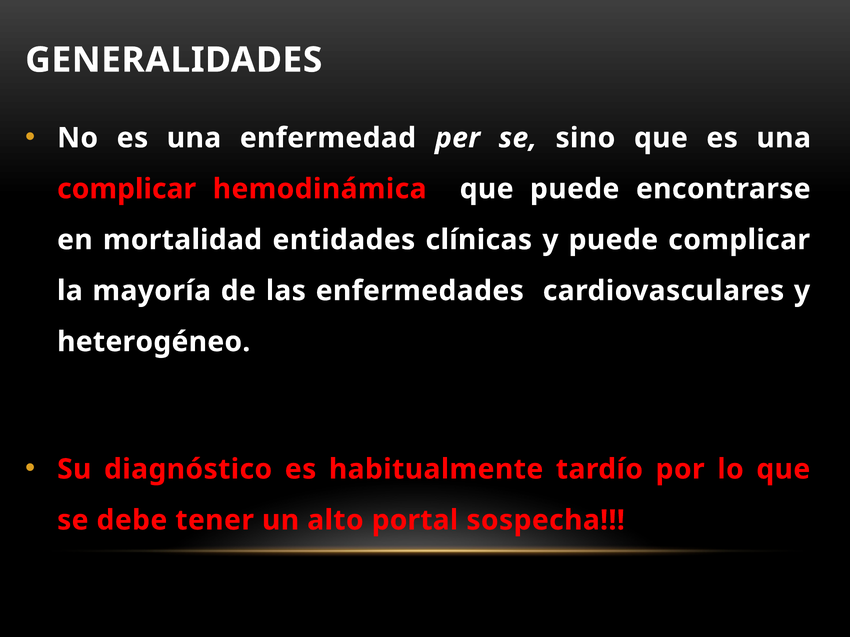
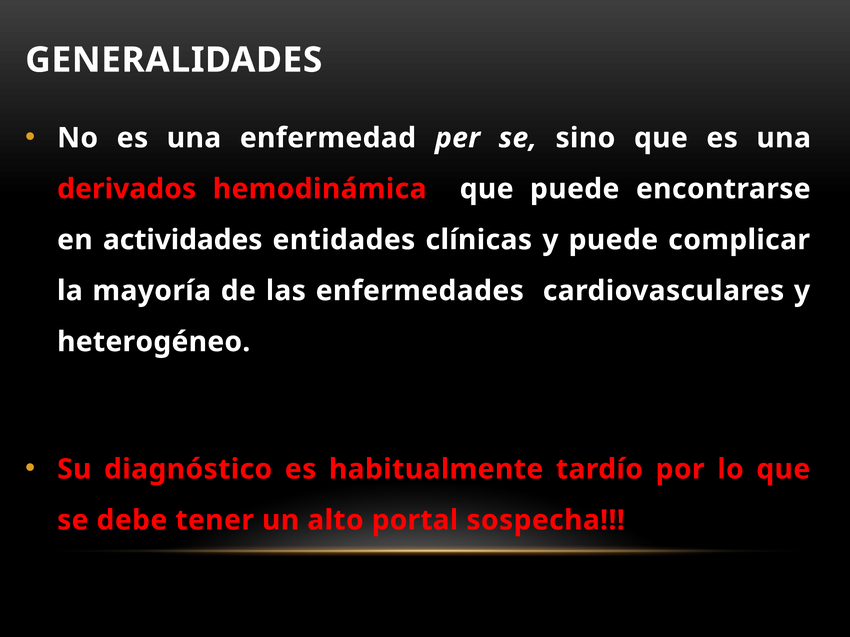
complicar at (127, 189): complicar -> derivados
mortalidad: mortalidad -> actividades
